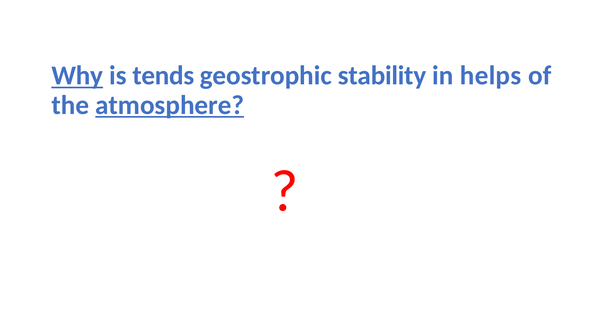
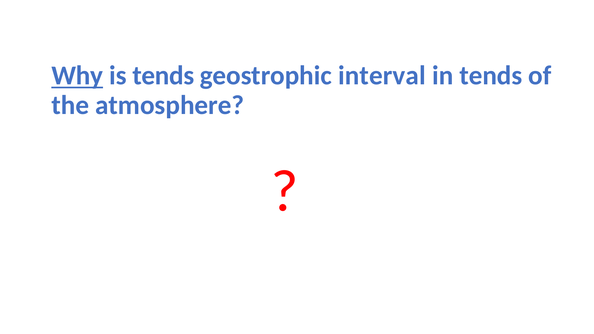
stability: stability -> interval
in helps: helps -> tends
atmosphere underline: present -> none
